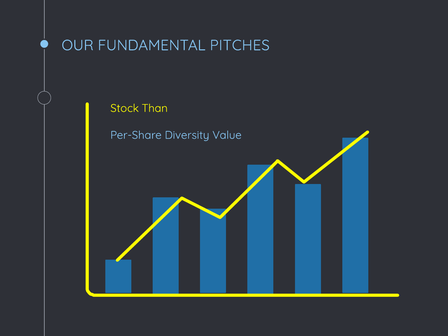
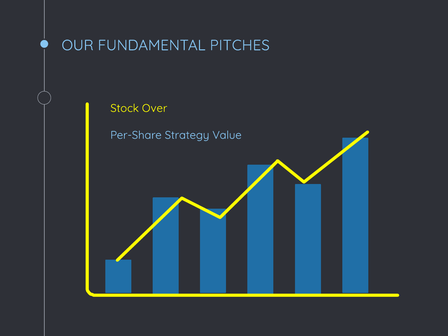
Than: Than -> Over
Diversity: Diversity -> Strategy
